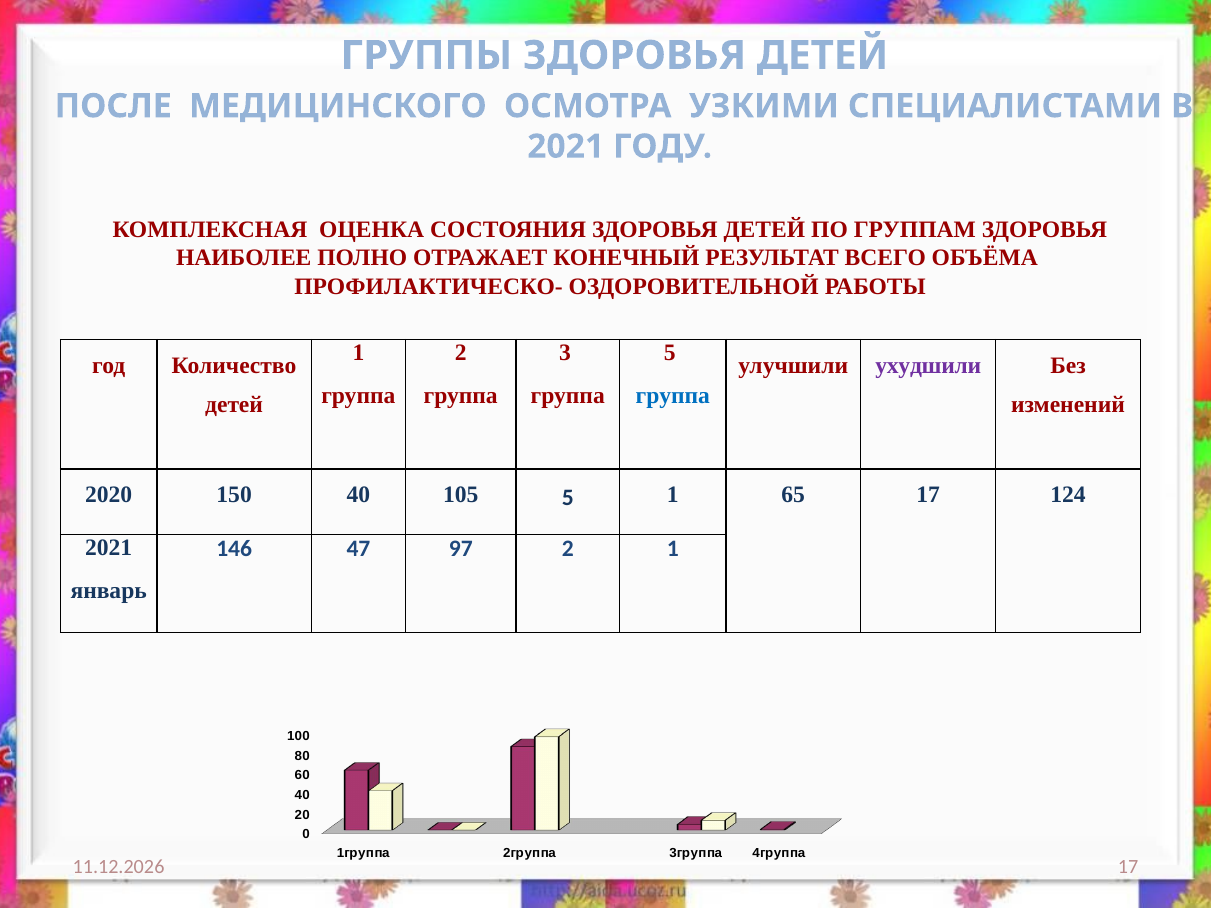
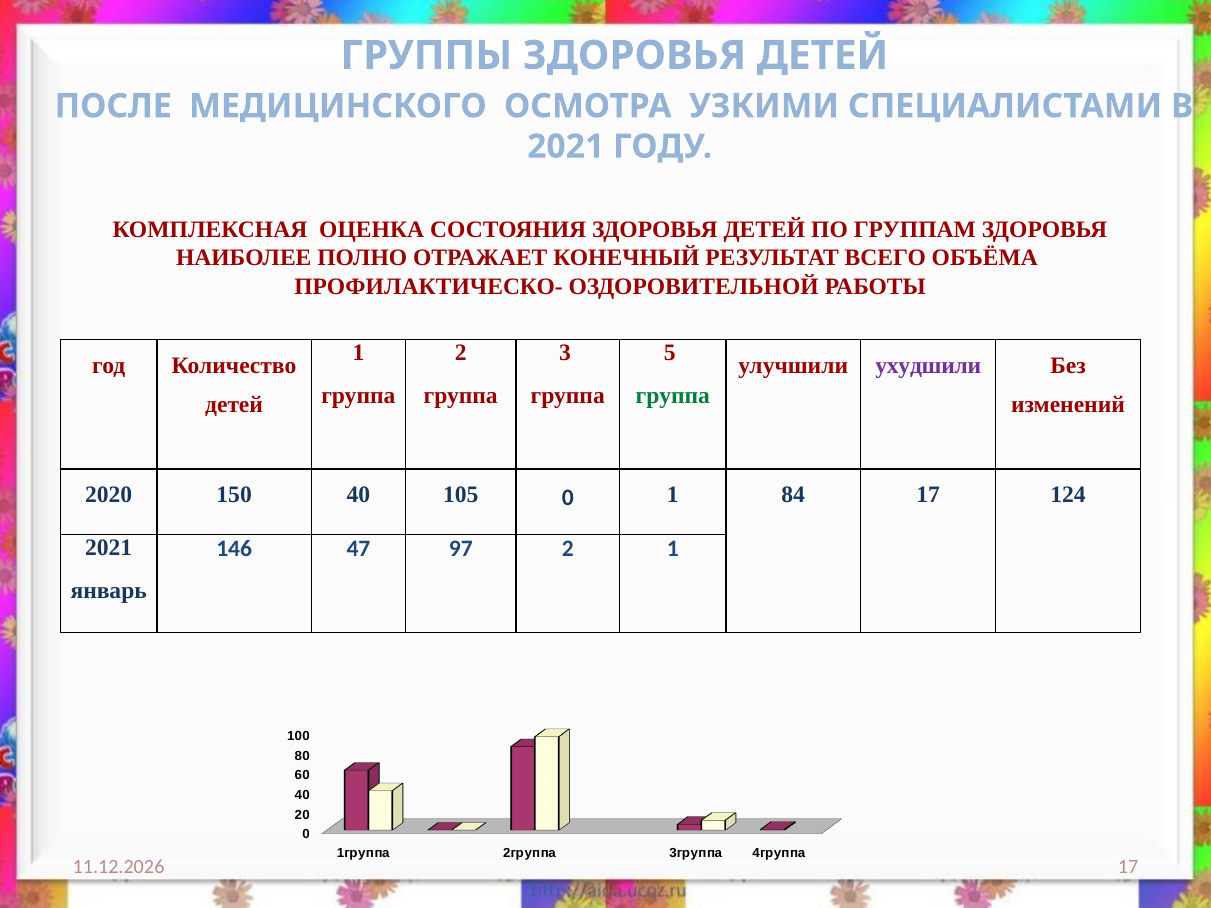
группа at (673, 396) colour: blue -> green
105 5: 5 -> 0
65: 65 -> 84
